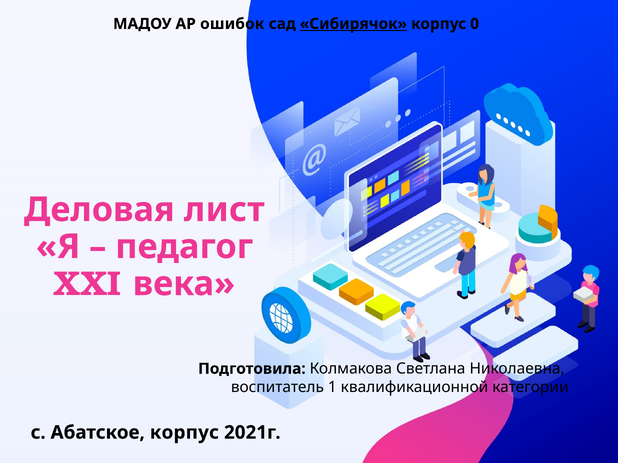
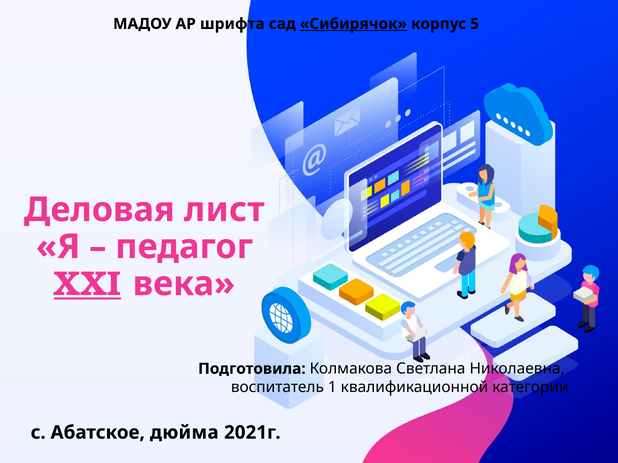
ошибок: ошибок -> шрифта
0: 0 -> 5
XXI underline: none -> present
Абатское корпус: корпус -> дюйма
